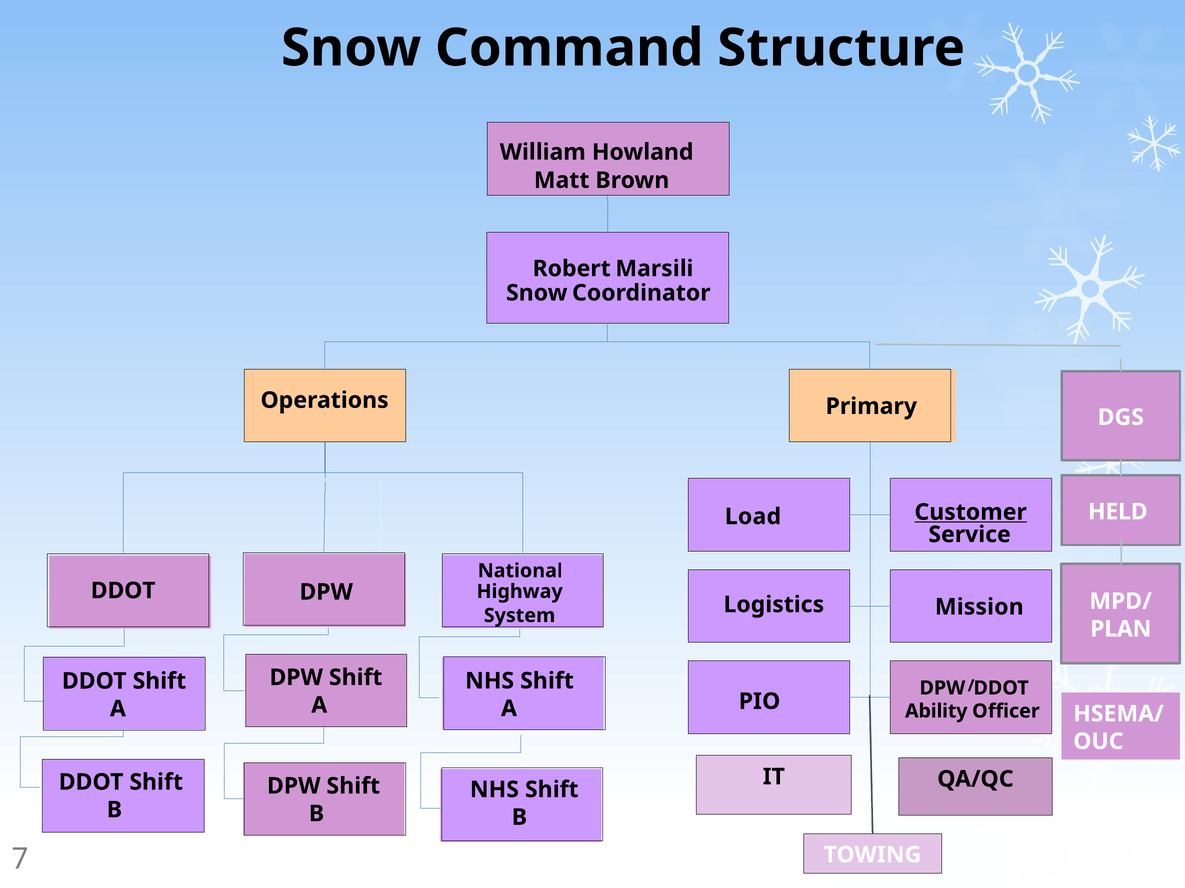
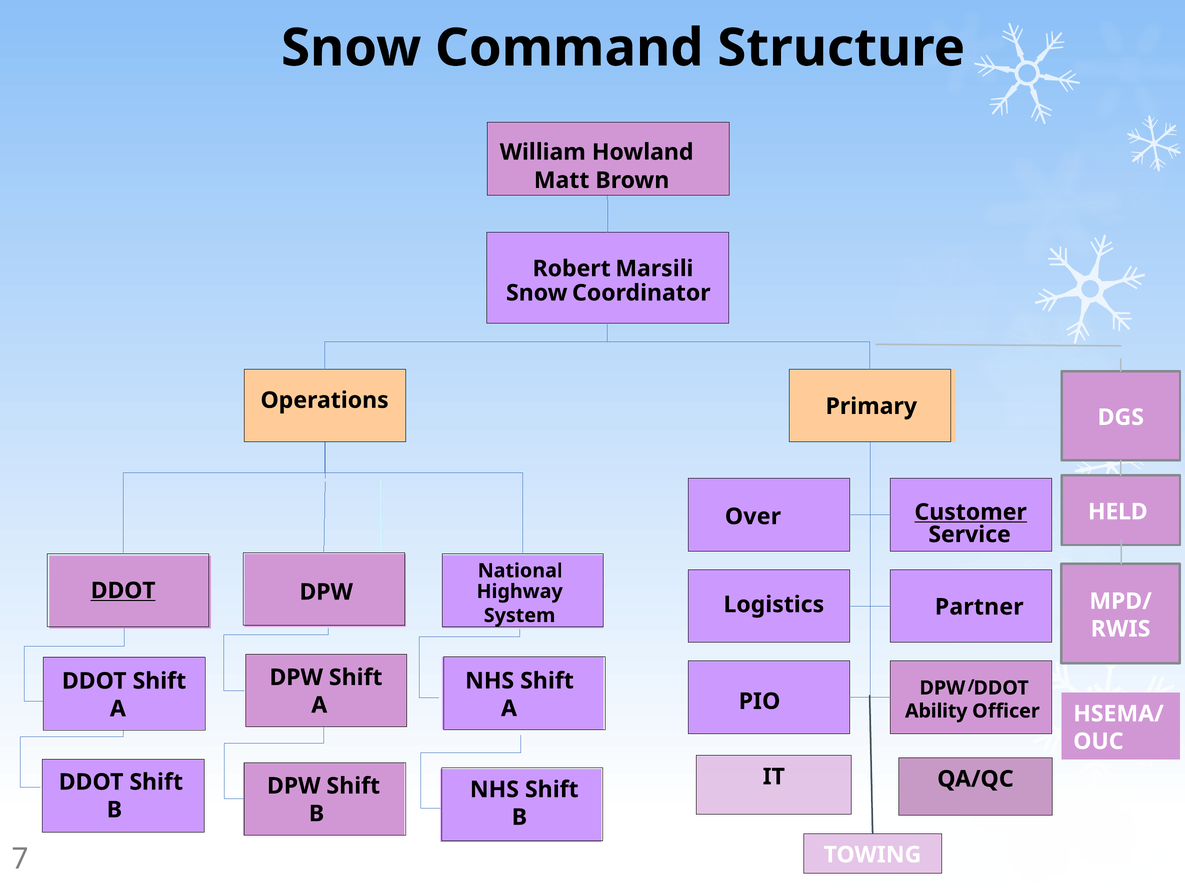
Load: Load -> Over
DDOT at (123, 591) underline: none -> present
Mission: Mission -> Partner
PLAN: PLAN -> RWIS
